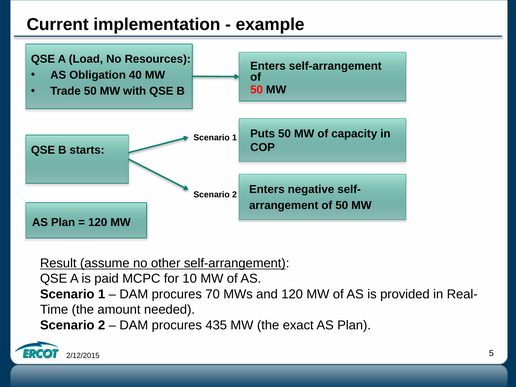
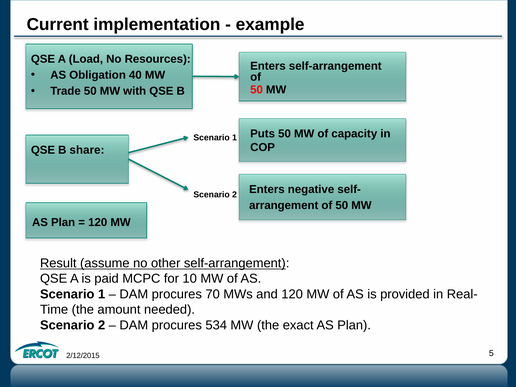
starts: starts -> share
435: 435 -> 534
